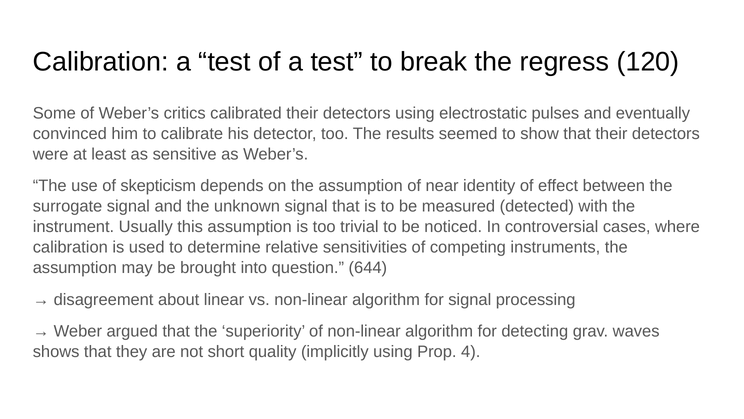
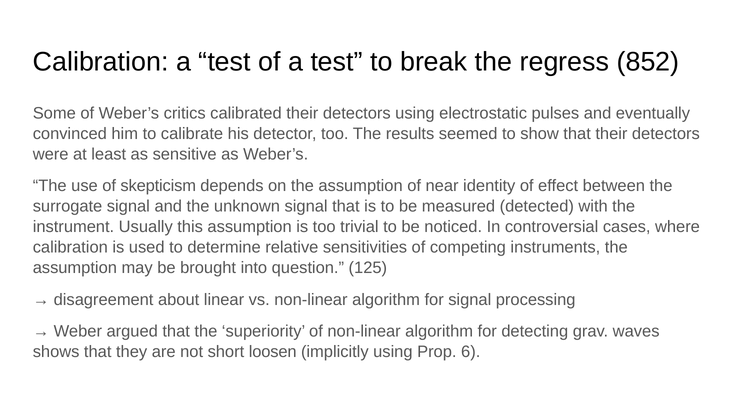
120: 120 -> 852
644: 644 -> 125
quality: quality -> loosen
4: 4 -> 6
